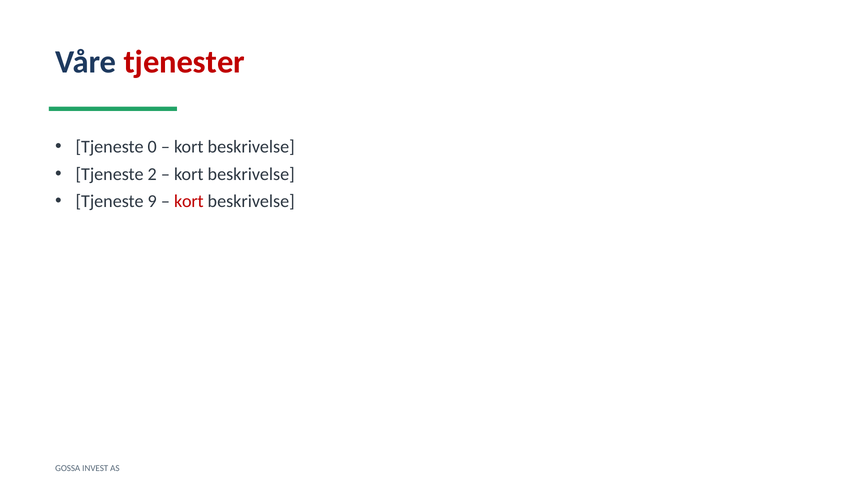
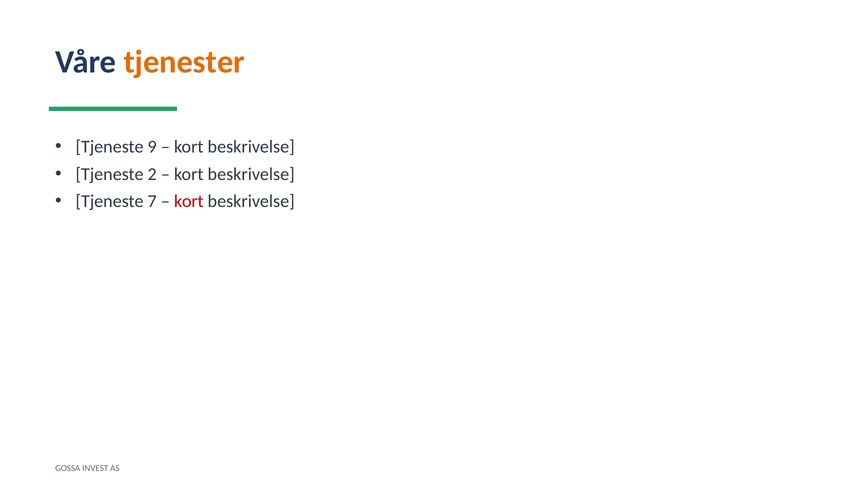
tjenester colour: red -> orange
0: 0 -> 9
9: 9 -> 7
